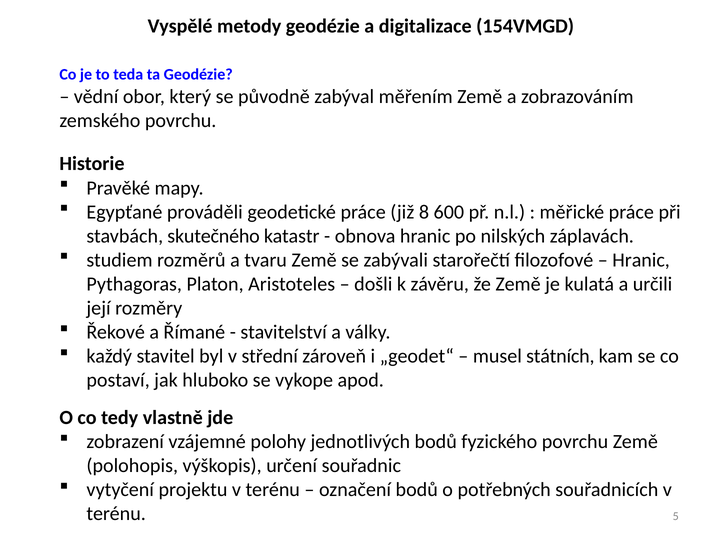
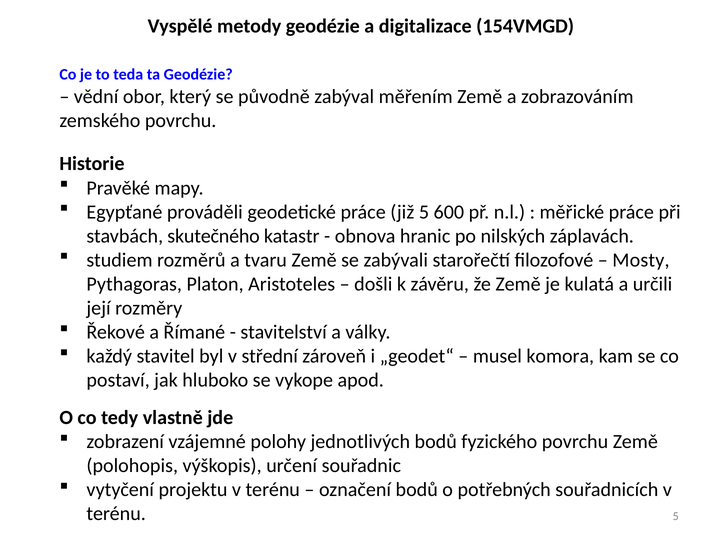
již 8: 8 -> 5
Hranic at (641, 260): Hranic -> Mosty
státních: státních -> komora
